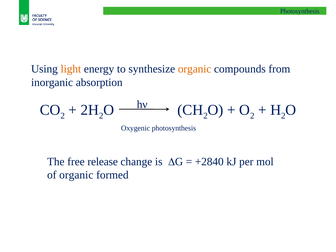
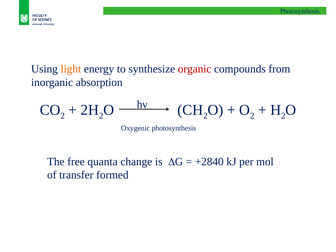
organic at (195, 69) colour: orange -> red
release: release -> quanta
of organic: organic -> transfer
